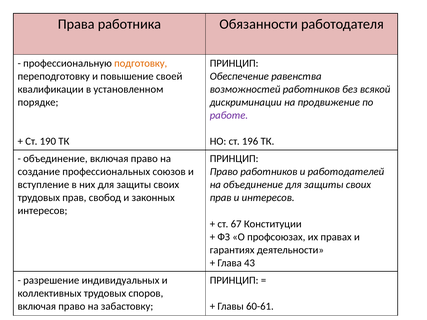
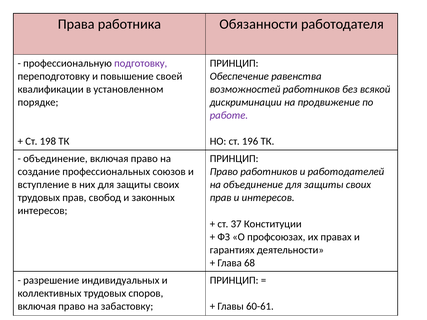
подготовку colour: orange -> purple
190: 190 -> 198
67: 67 -> 37
43: 43 -> 68
